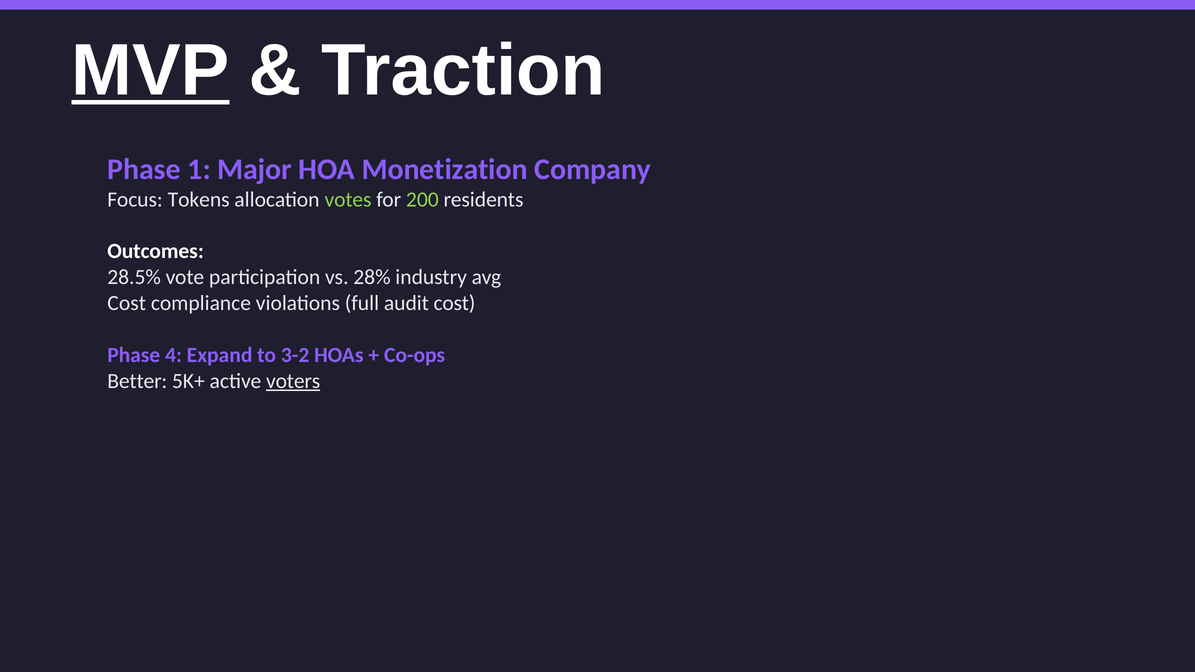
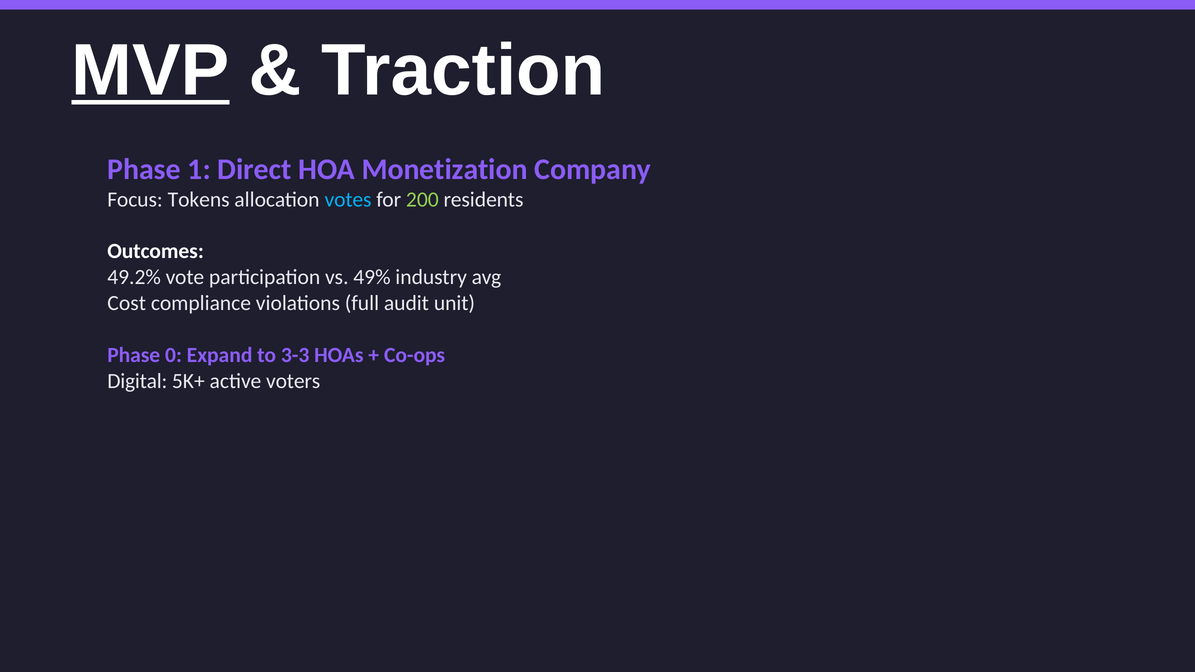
Major: Major -> Direct
votes colour: light green -> light blue
28.5%: 28.5% -> 49.2%
28%: 28% -> 49%
audit cost: cost -> unit
4: 4 -> 0
3-2: 3-2 -> 3-3
Better: Better -> Digital
voters underline: present -> none
